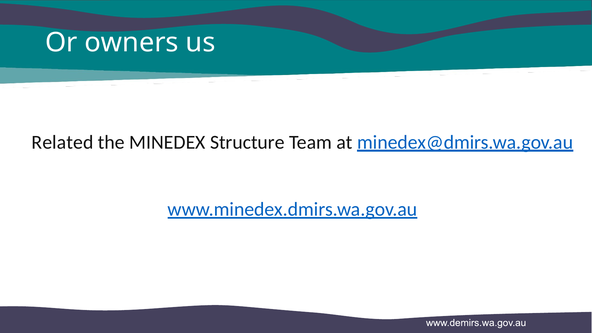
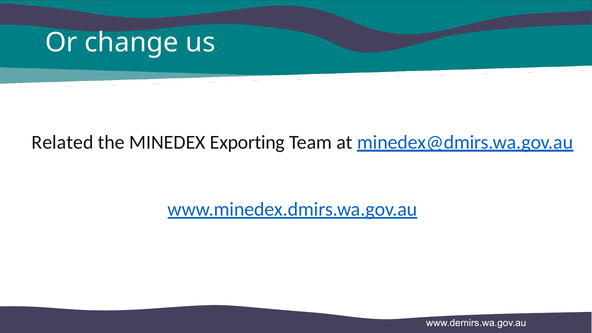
owners: owners -> change
Structure: Structure -> Exporting
